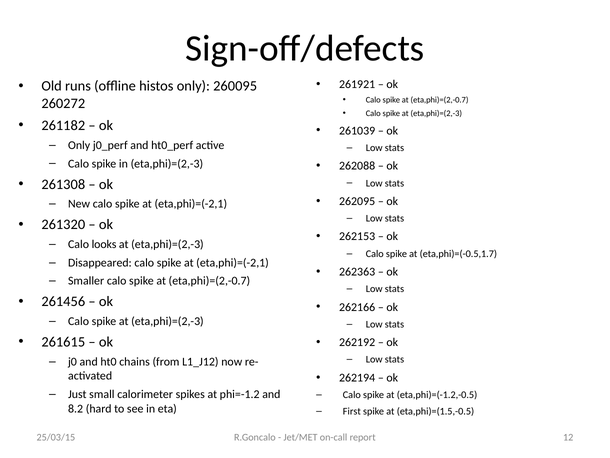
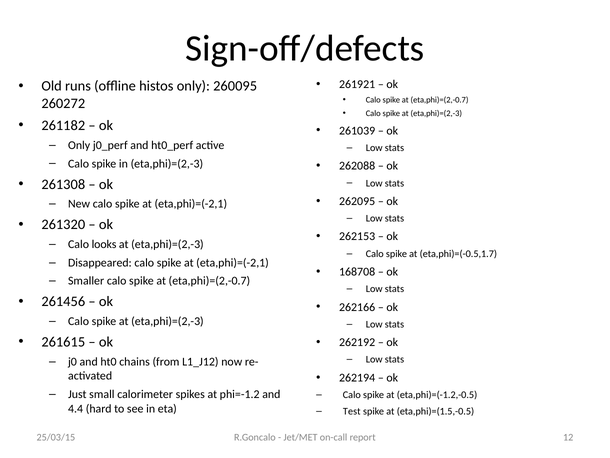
262363: 262363 -> 168708
8.2: 8.2 -> 4.4
First: First -> Test
